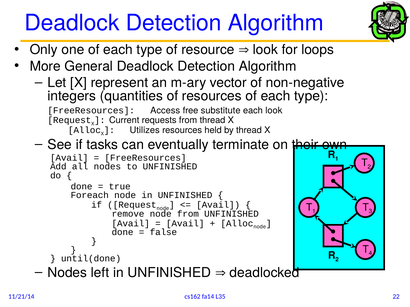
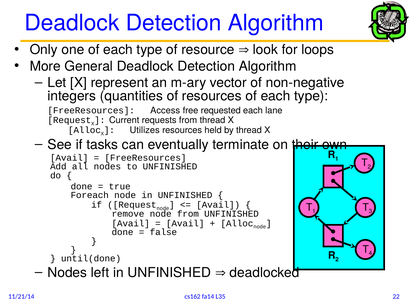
substitute: substitute -> requested
each look: look -> lane
